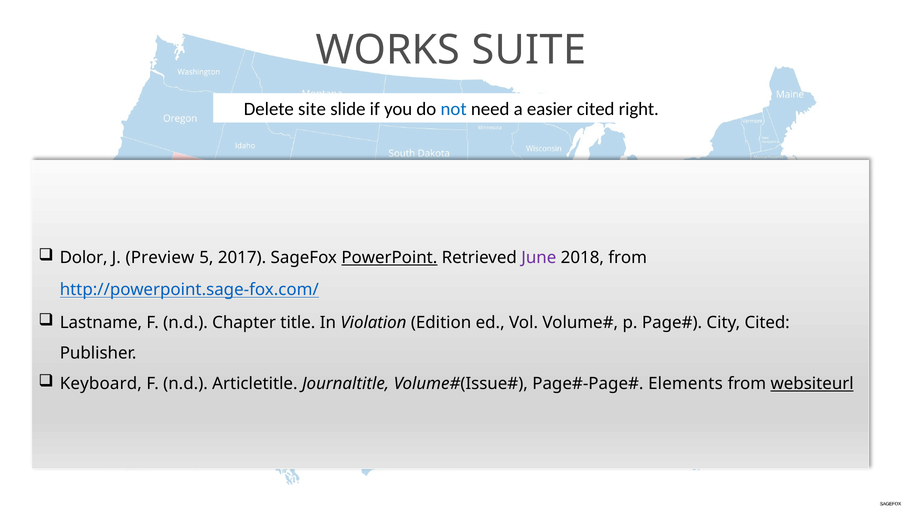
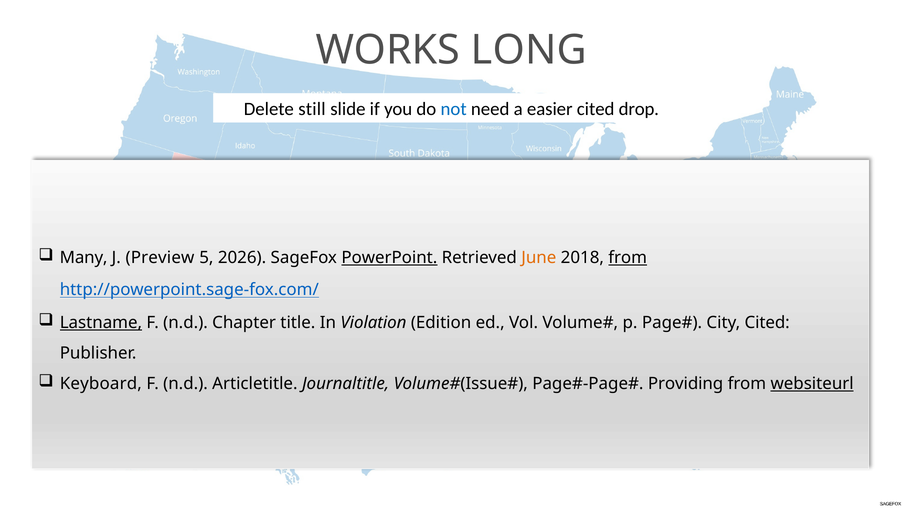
SUITE: SUITE -> LONG
site: site -> still
right: right -> drop
Dolor: Dolor -> Many
2017: 2017 -> 2026
June colour: purple -> orange
from at (628, 258) underline: none -> present
Lastname underline: none -> present
Elements: Elements -> Providing
